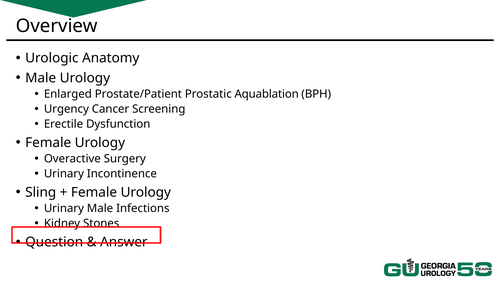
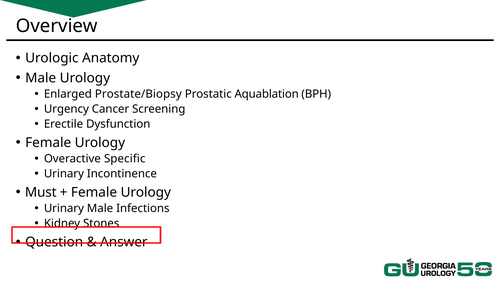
Prostate/Patient: Prostate/Patient -> Prostate/Biopsy
Surgery: Surgery -> Specific
Sling: Sling -> Must
